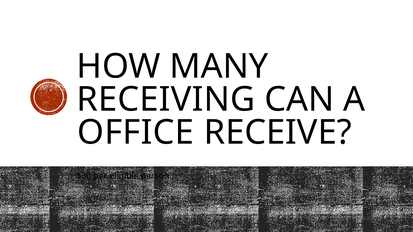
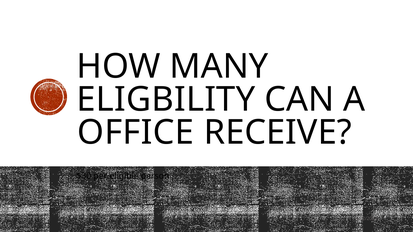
RECEIVING: RECEIVING -> ELIGBILITY
